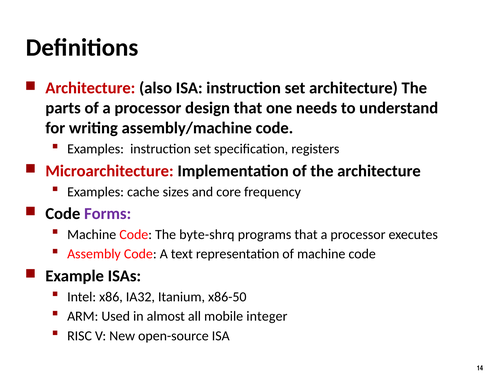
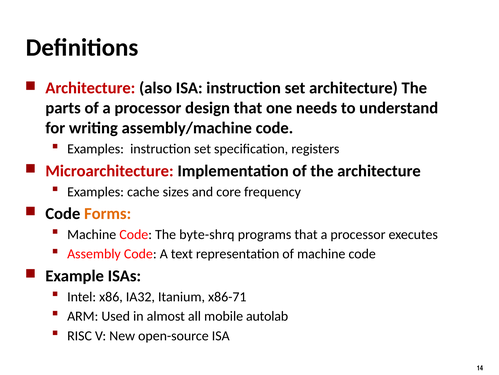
Forms colour: purple -> orange
x86-50: x86-50 -> x86-71
integer: integer -> autolab
